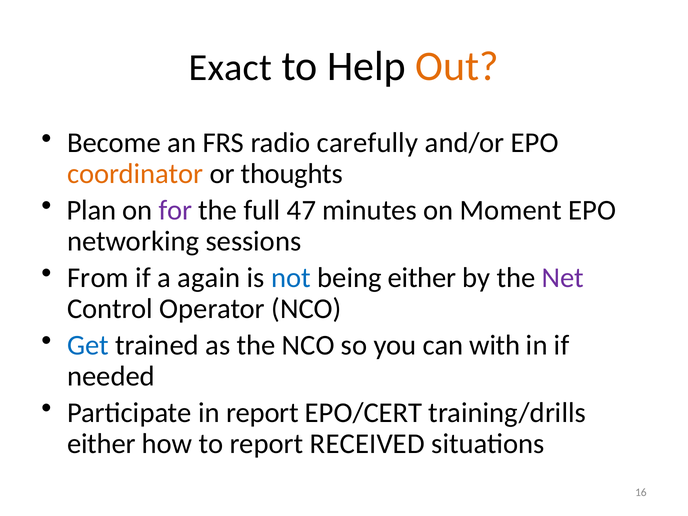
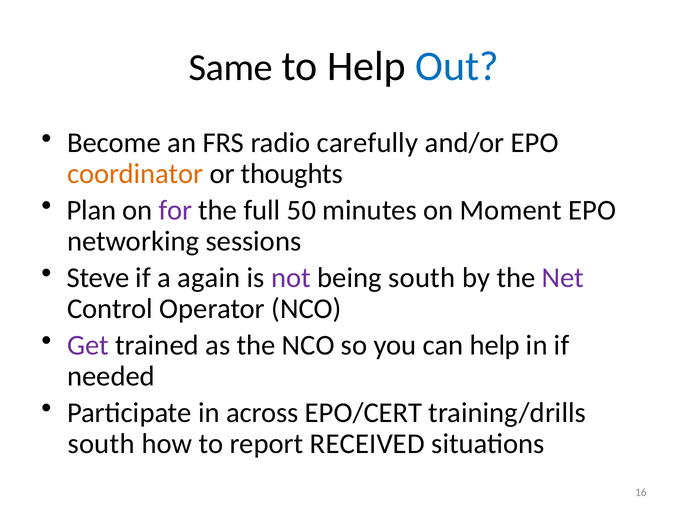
Exact: Exact -> Same
Out colour: orange -> blue
47: 47 -> 50
From: From -> Steve
not colour: blue -> purple
being either: either -> south
Get colour: blue -> purple
can with: with -> help
in report: report -> across
either at (101, 444): either -> south
